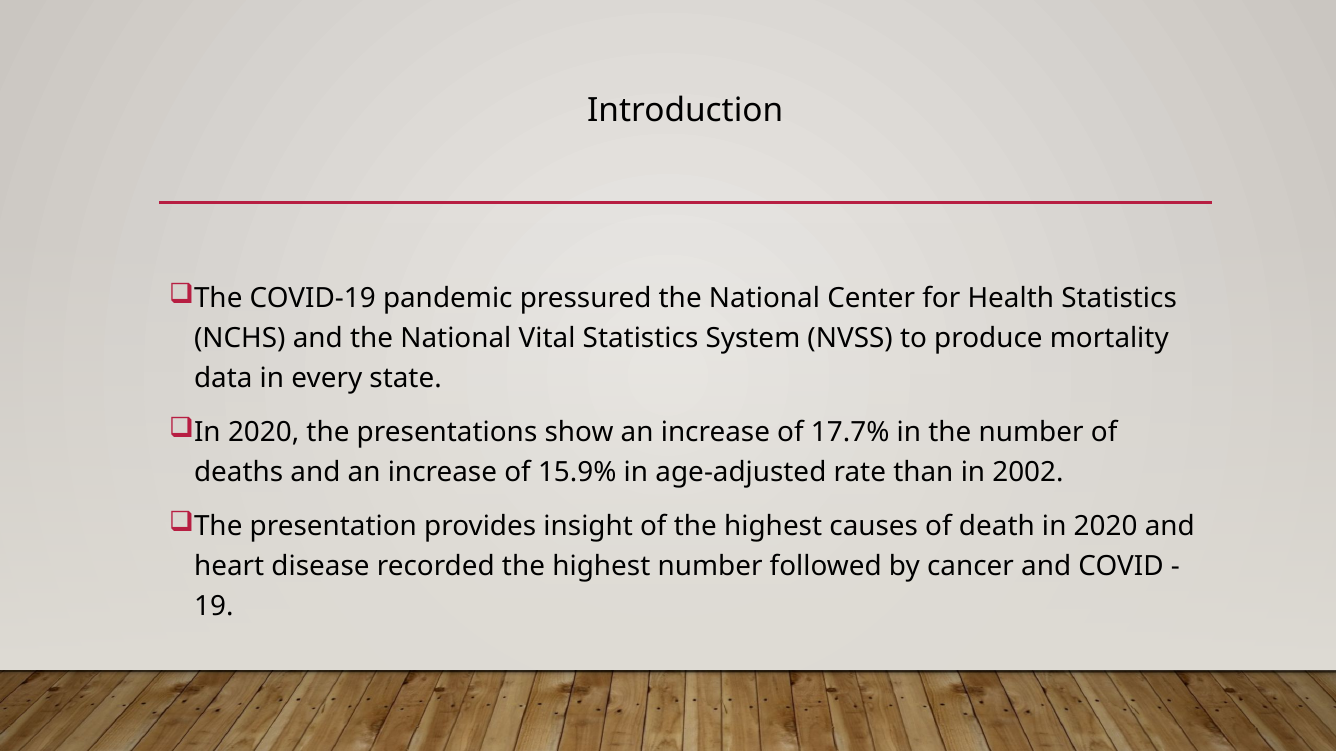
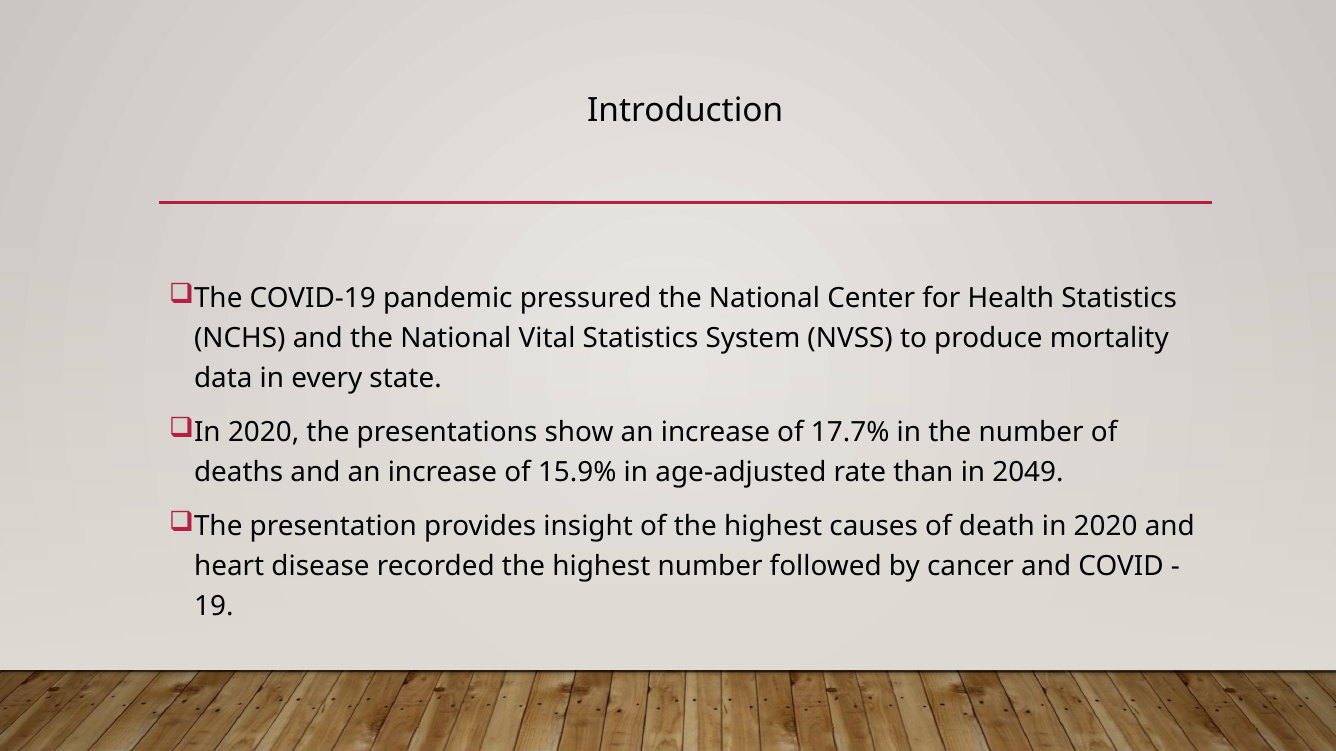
2002: 2002 -> 2049
